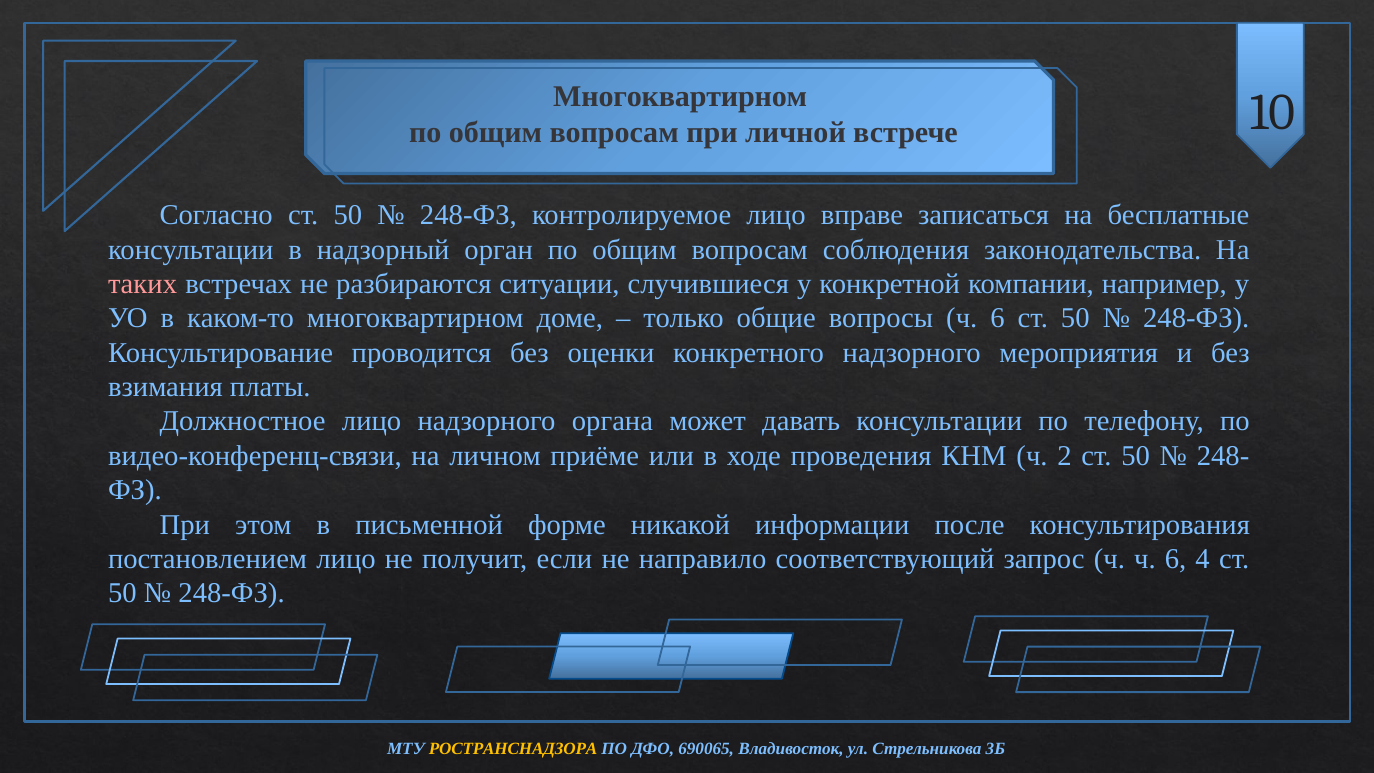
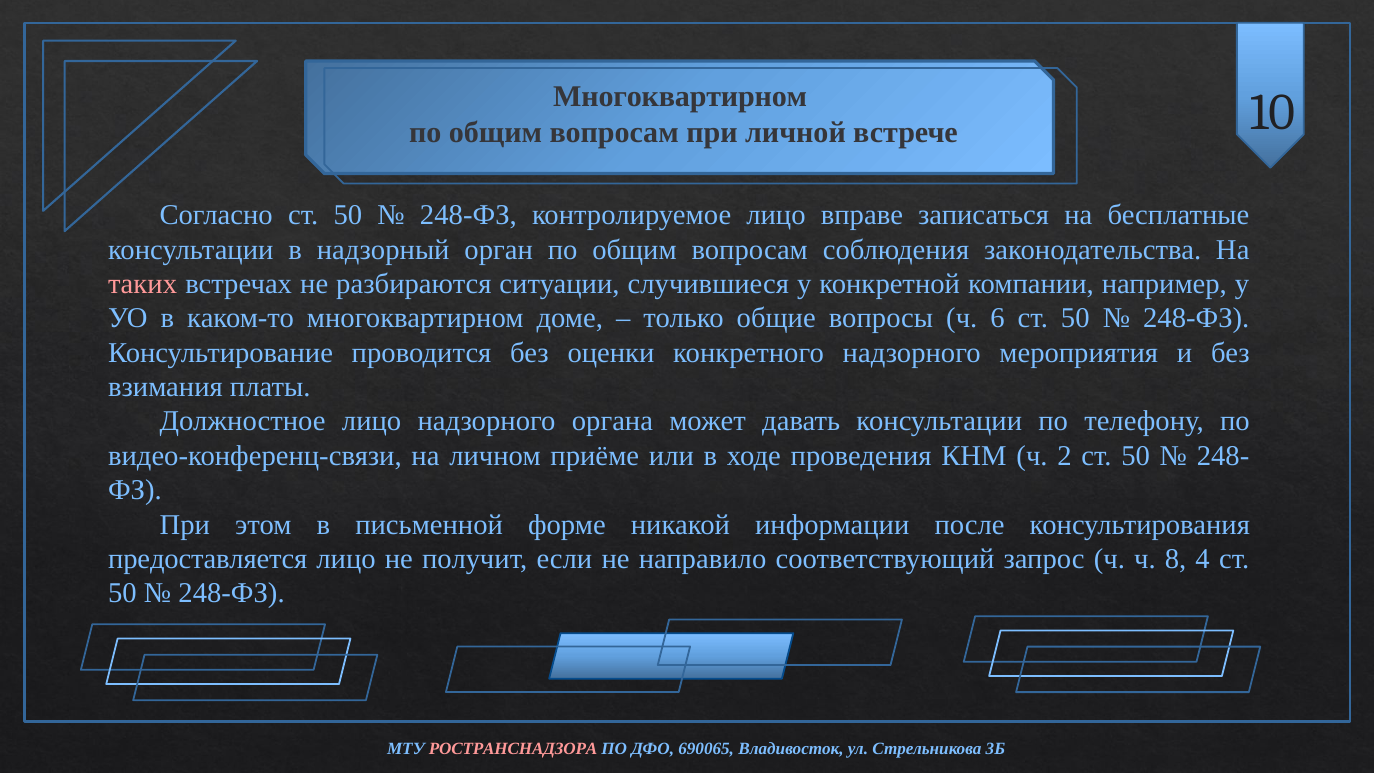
постановлением: постановлением -> предоставляется
6 at (1176, 559): 6 -> 8
РОСТРАНСНАДЗОРА colour: yellow -> pink
